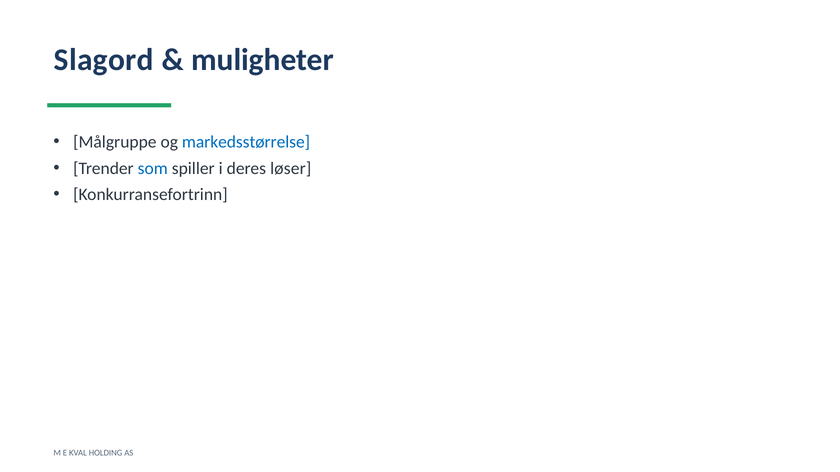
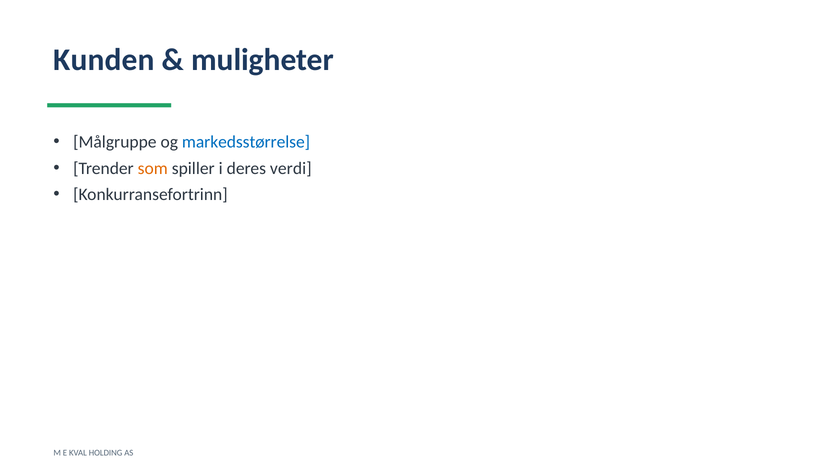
Slagord: Slagord -> Kunden
som colour: blue -> orange
løser: løser -> verdi
